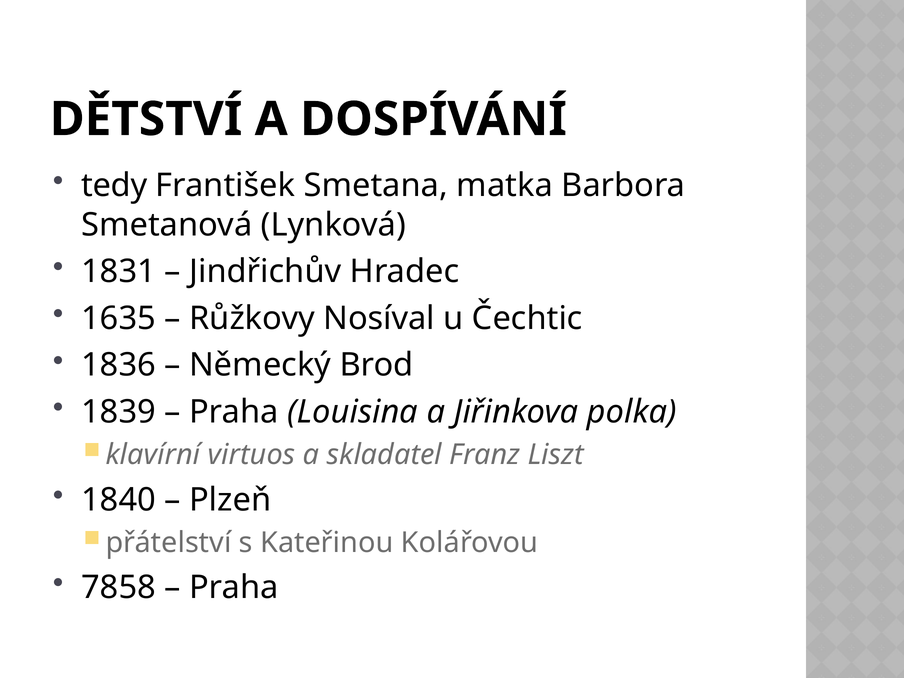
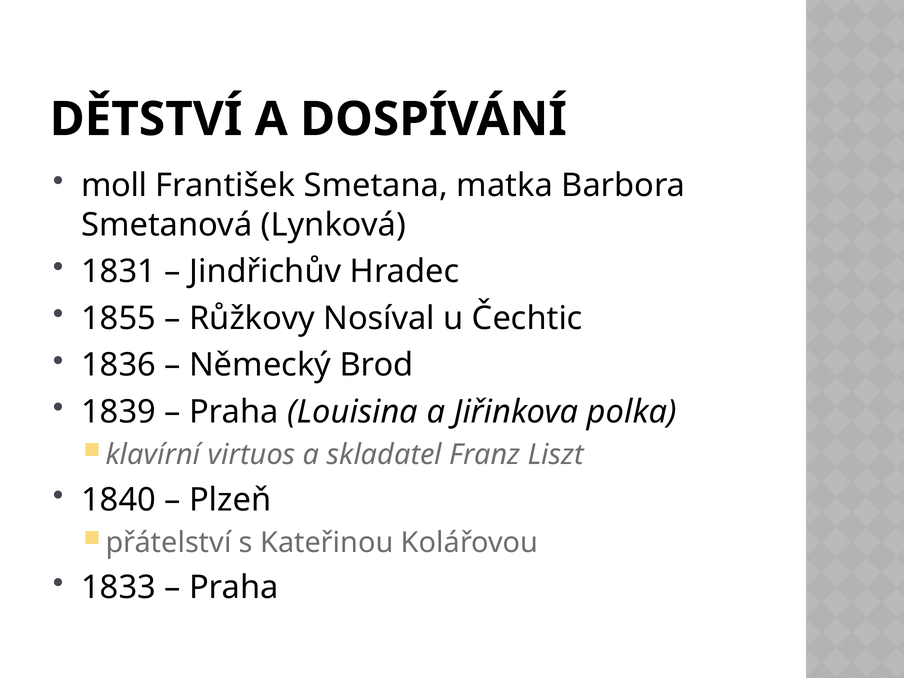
tedy: tedy -> moll
1635: 1635 -> 1855
7858: 7858 -> 1833
